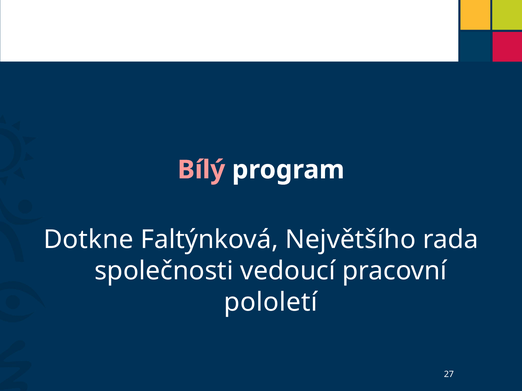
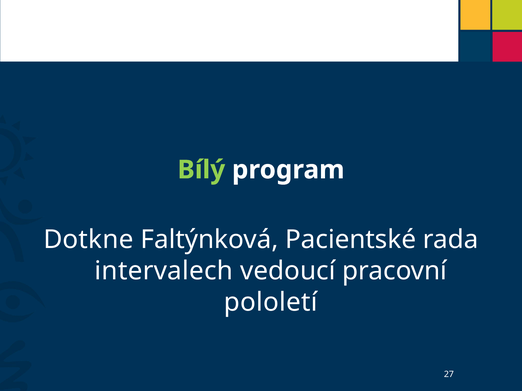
Bílý colour: pink -> light green
Největšího: Největšího -> Pacientské
společnosti: společnosti -> intervalech
